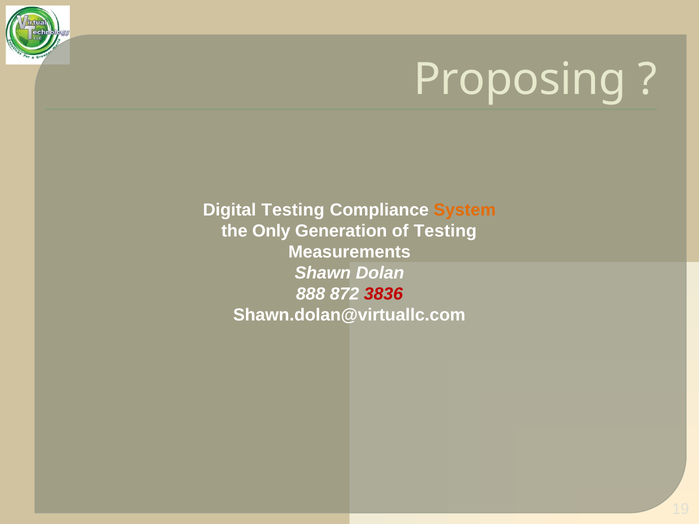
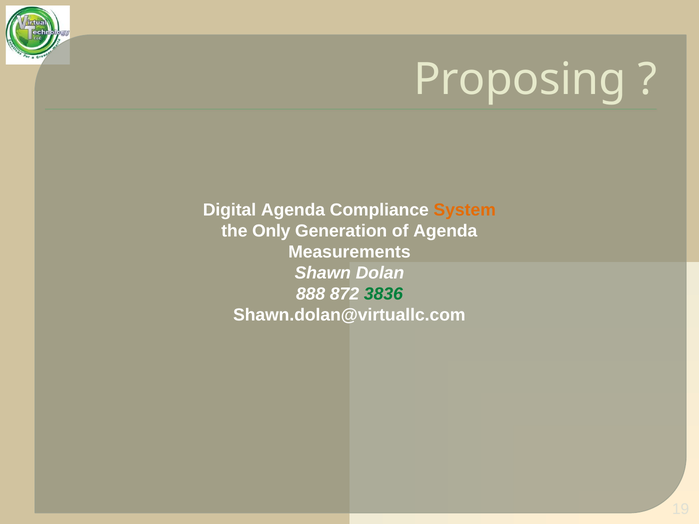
Digital Testing: Testing -> Agenda
of Testing: Testing -> Agenda
3836 colour: red -> green
